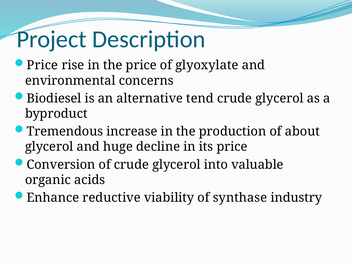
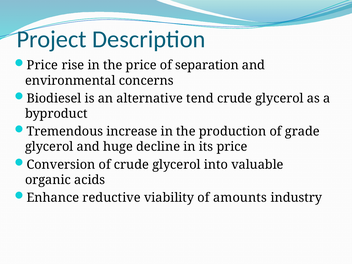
glyoxylate: glyoxylate -> separation
about: about -> grade
synthase: synthase -> amounts
